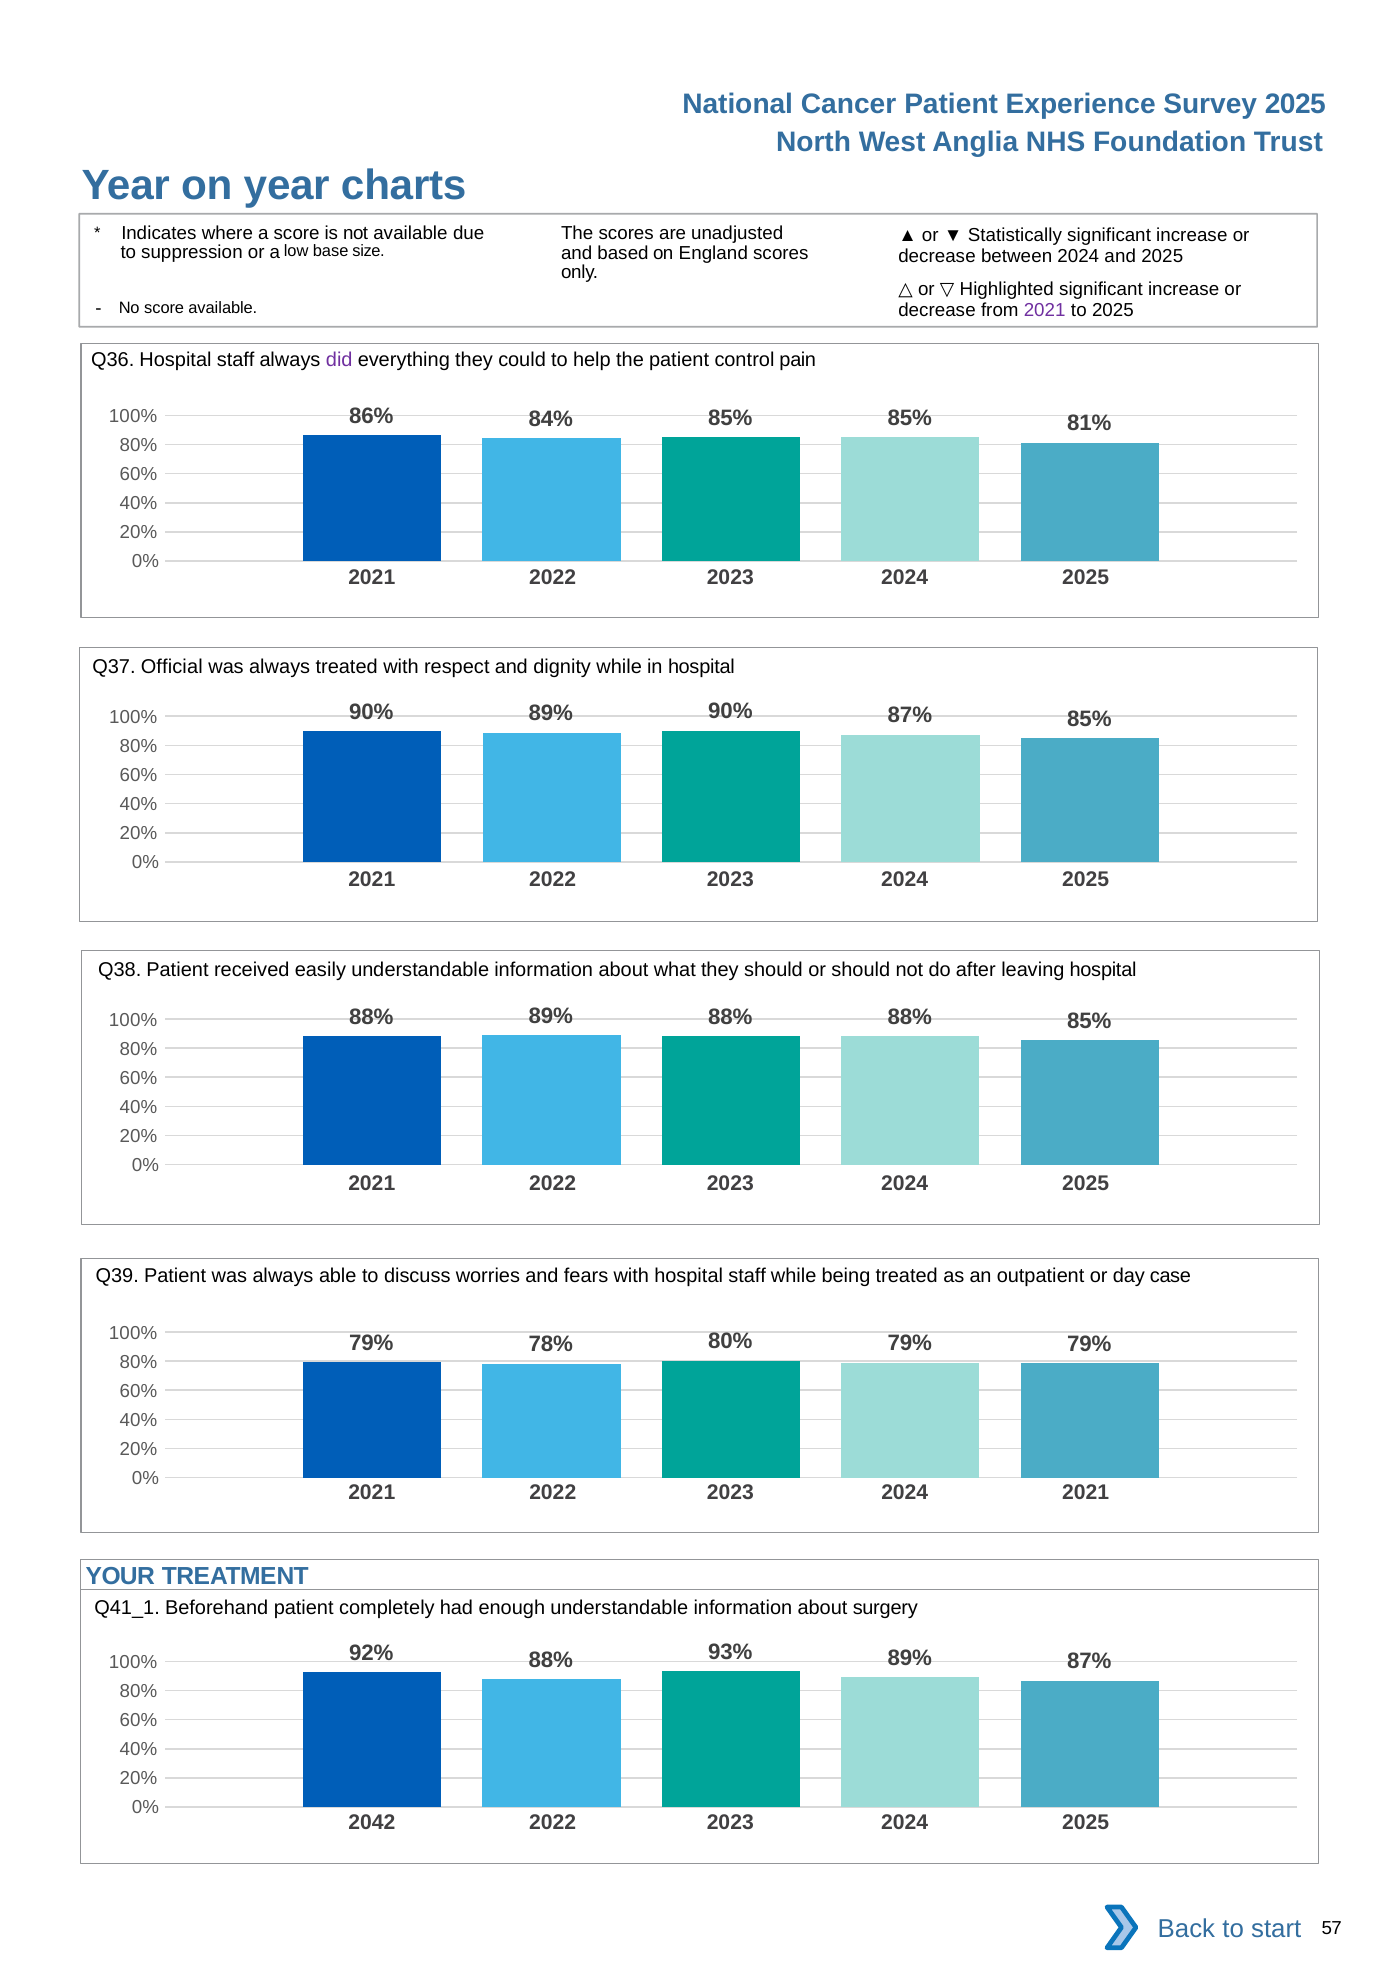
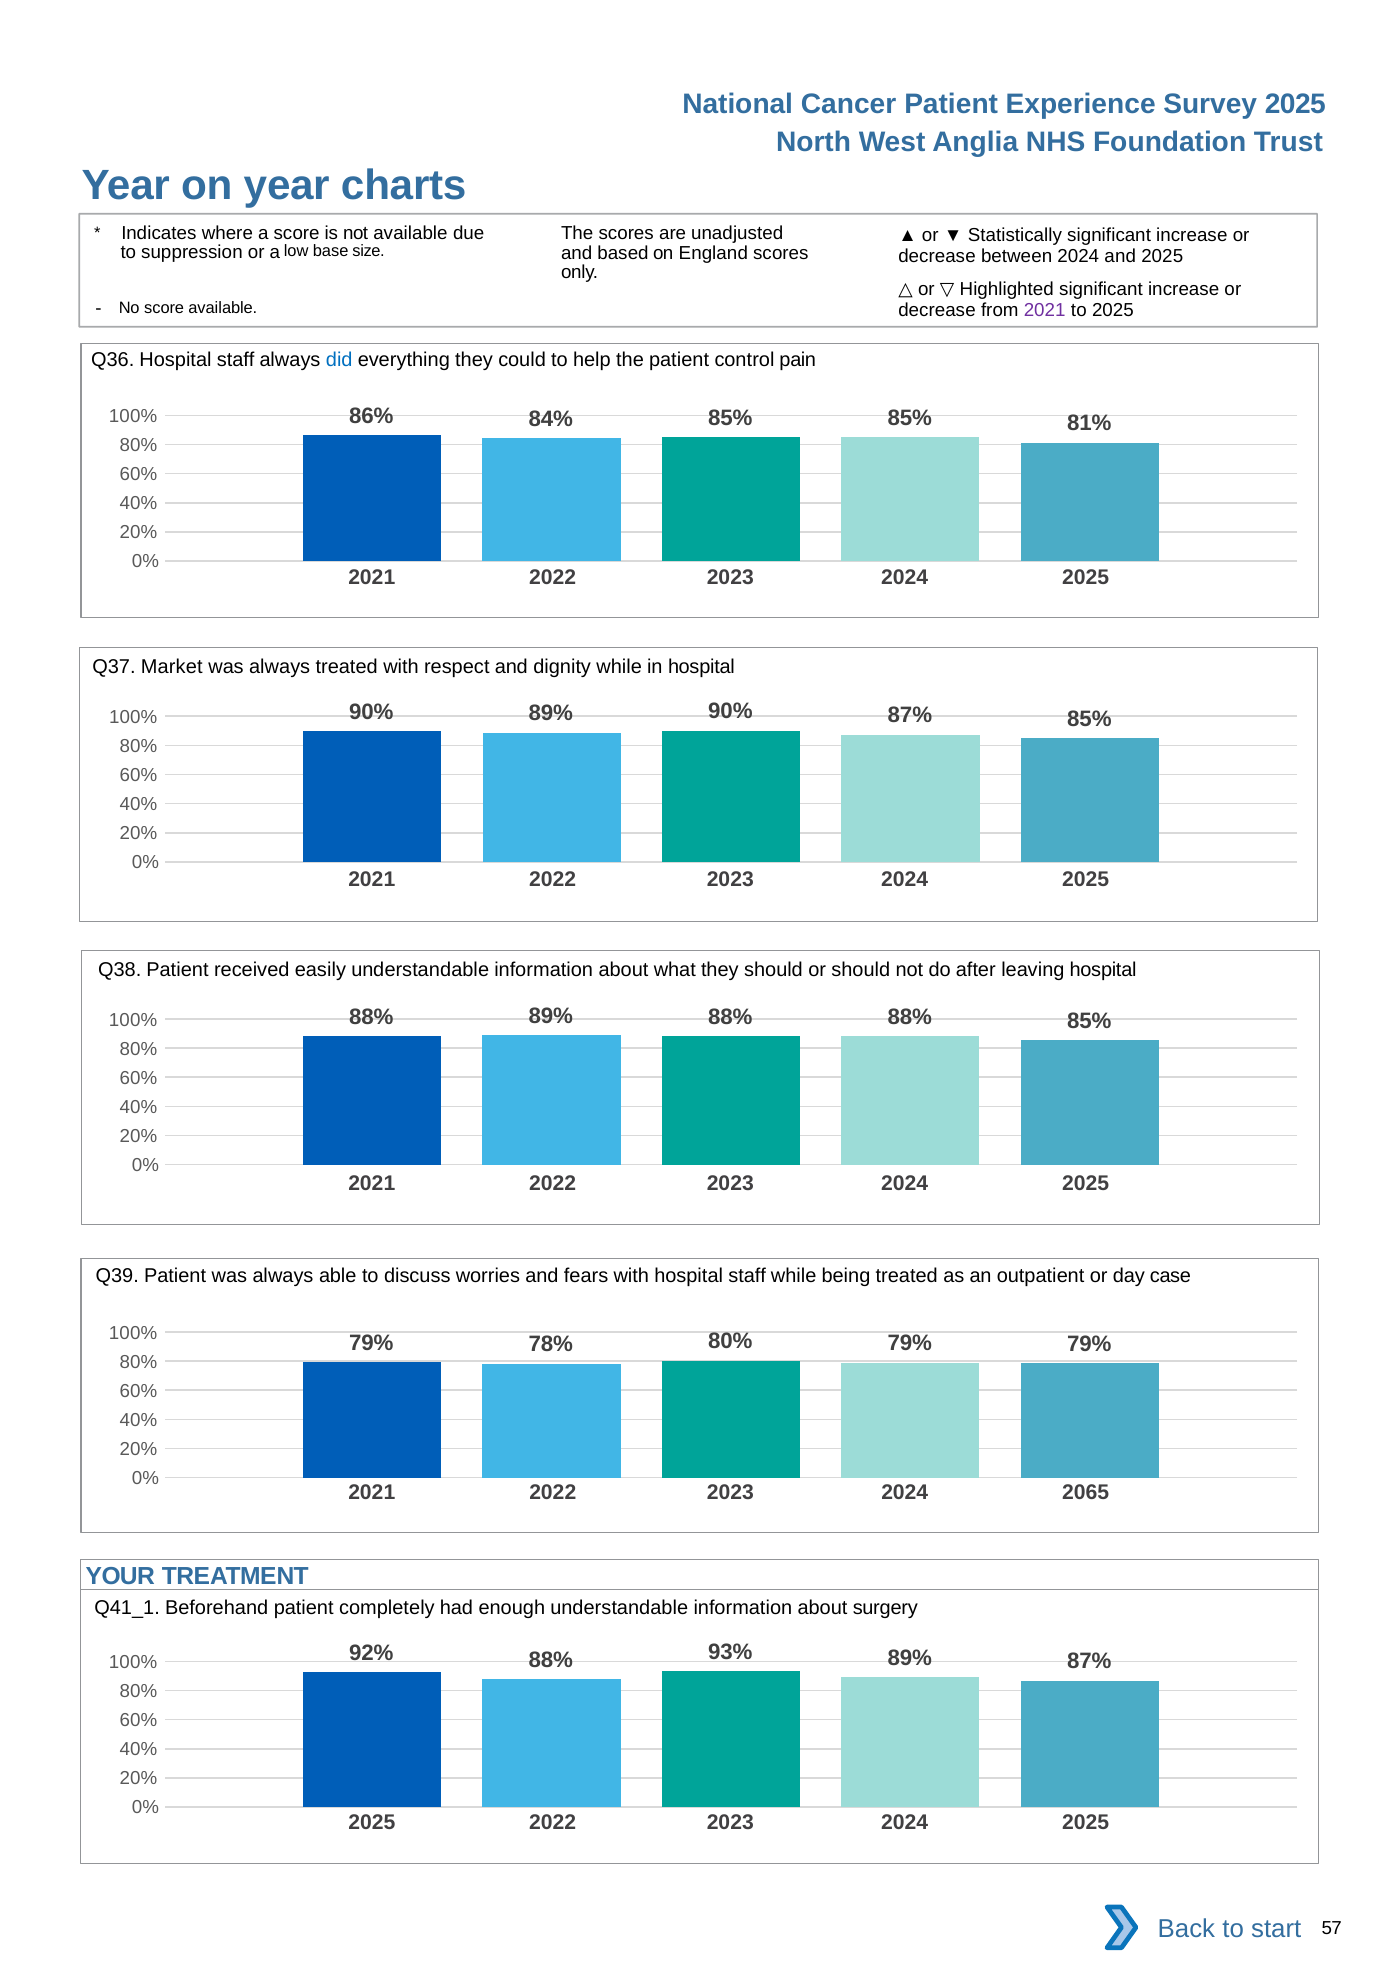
did colour: purple -> blue
Official: Official -> Market
2024 2021: 2021 -> 2065
2042 at (372, 1822): 2042 -> 2025
